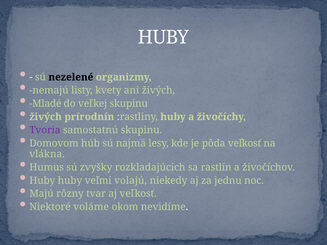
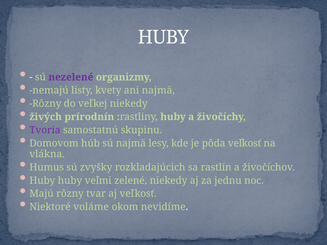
nezelené colour: black -> purple
ani živých: živých -> najmä
Mladé at (45, 104): Mladé -> Rôzny
veľkej skupinu: skupinu -> niekedy
volajú: volajú -> zelené
